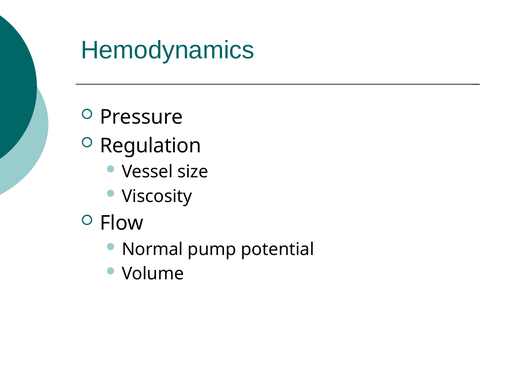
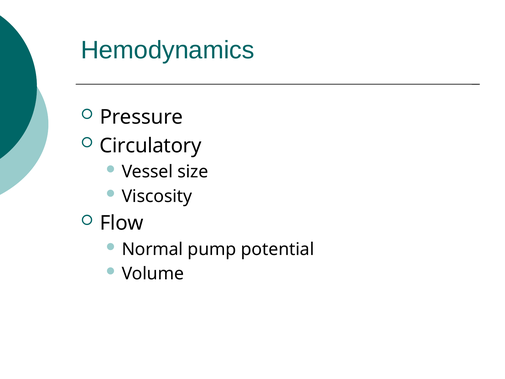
Regulation: Regulation -> Circulatory
